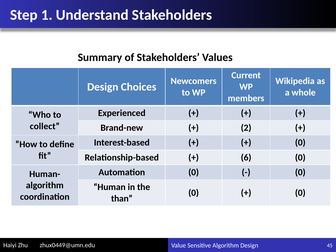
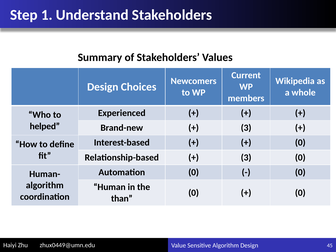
collect: collect -> helped
2 at (246, 128): 2 -> 3
6 at (246, 157): 6 -> 3
